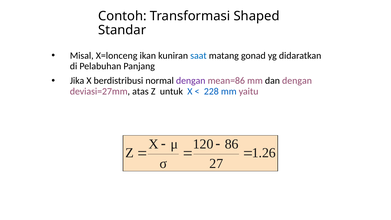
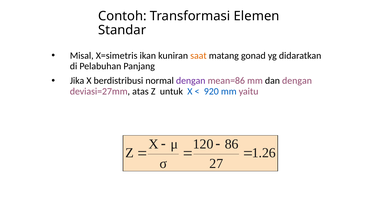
Shaped: Shaped -> Elemen
X=lonceng: X=lonceng -> X=simetris
saat colour: blue -> orange
228: 228 -> 920
